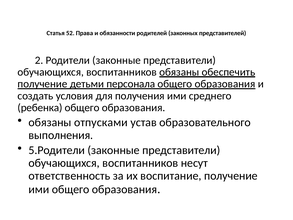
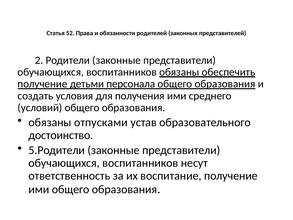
ребенка: ребенка -> условий
выполнения: выполнения -> достоинство
